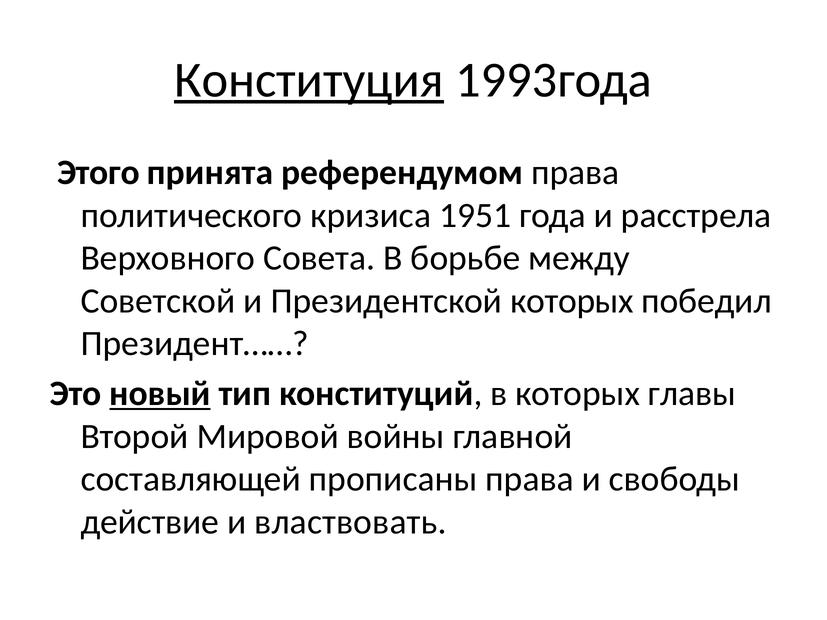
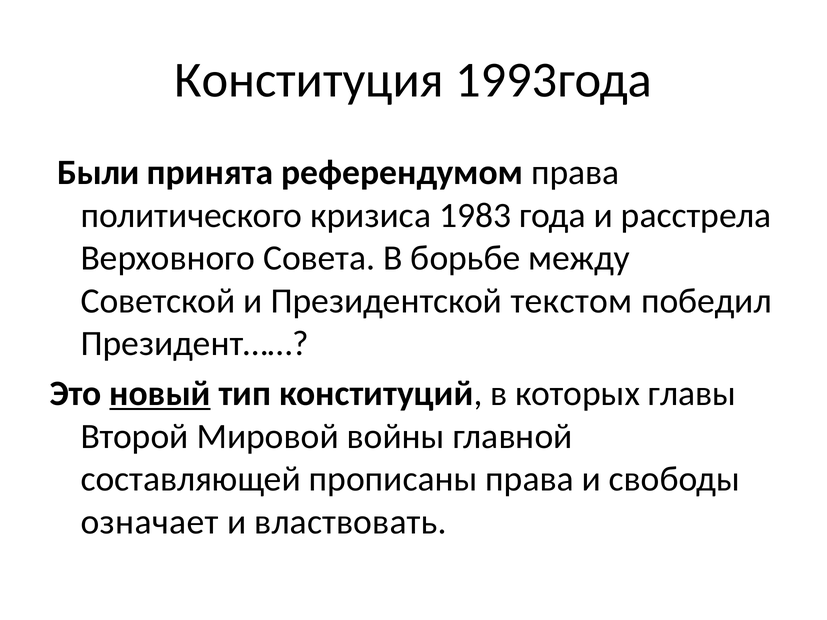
Конституция underline: present -> none
Этого: Этого -> Были
1951: 1951 -> 1983
Президентской которых: которых -> текстом
действие: действие -> означает
